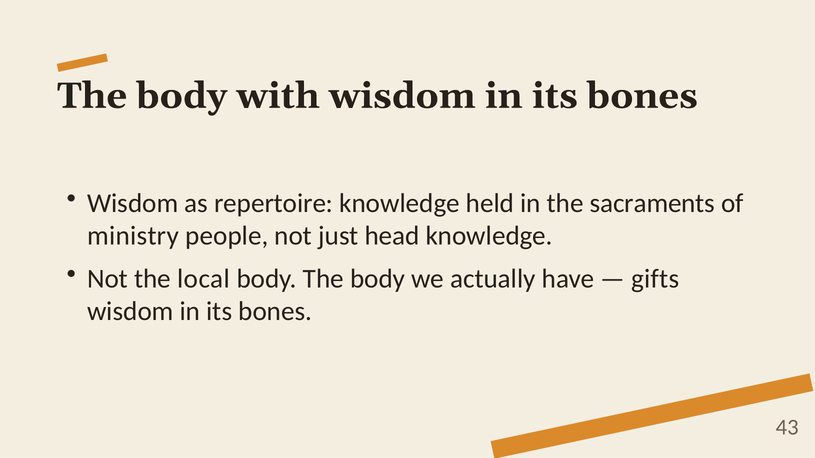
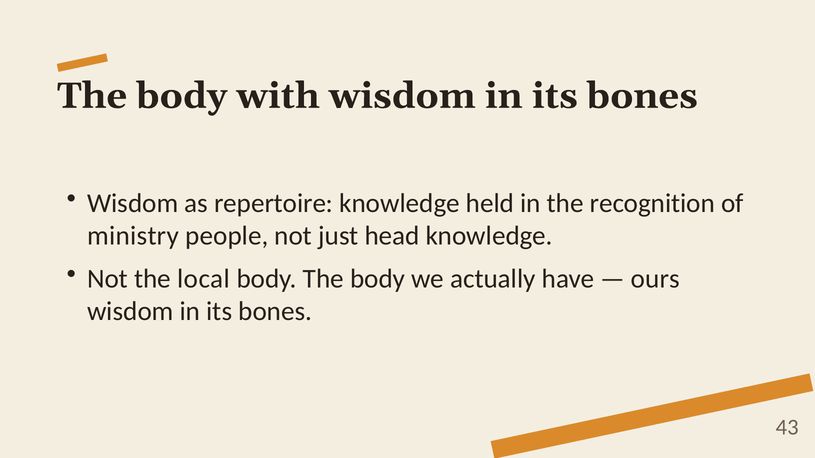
sacraments: sacraments -> recognition
gifts: gifts -> ours
